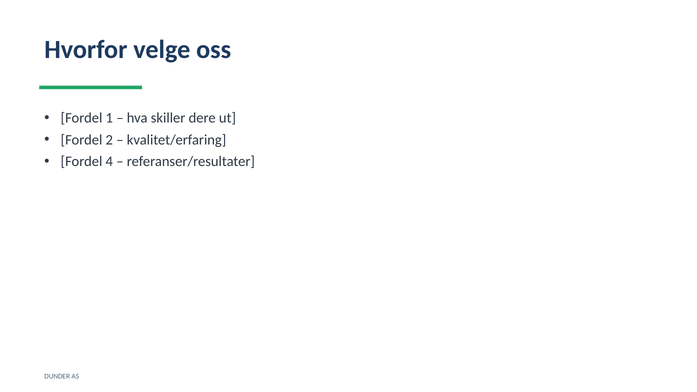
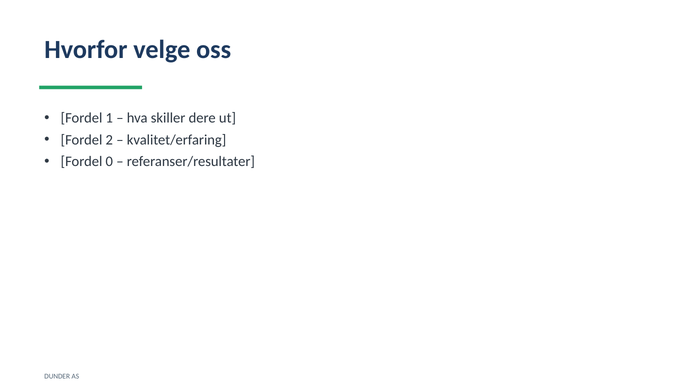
4: 4 -> 0
